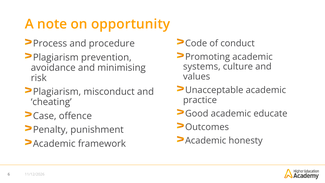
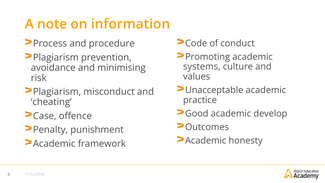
opportunity: opportunity -> information
educate: educate -> develop
